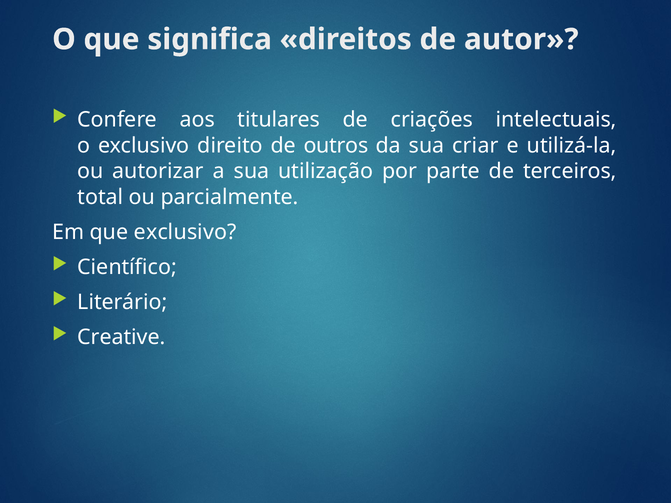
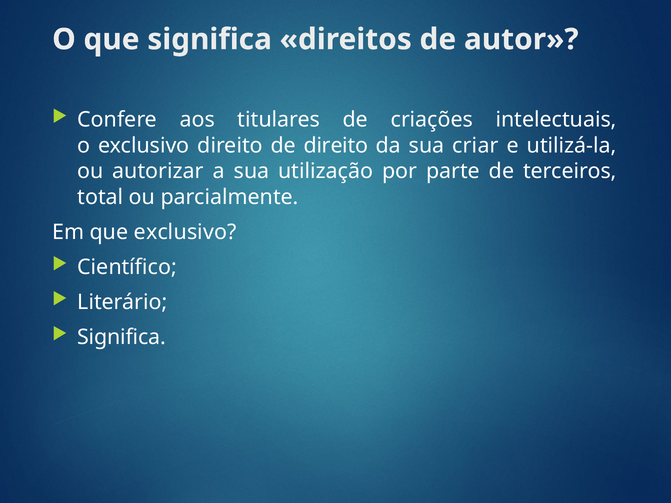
de outros: outros -> direito
Creative at (121, 337): Creative -> Significa
